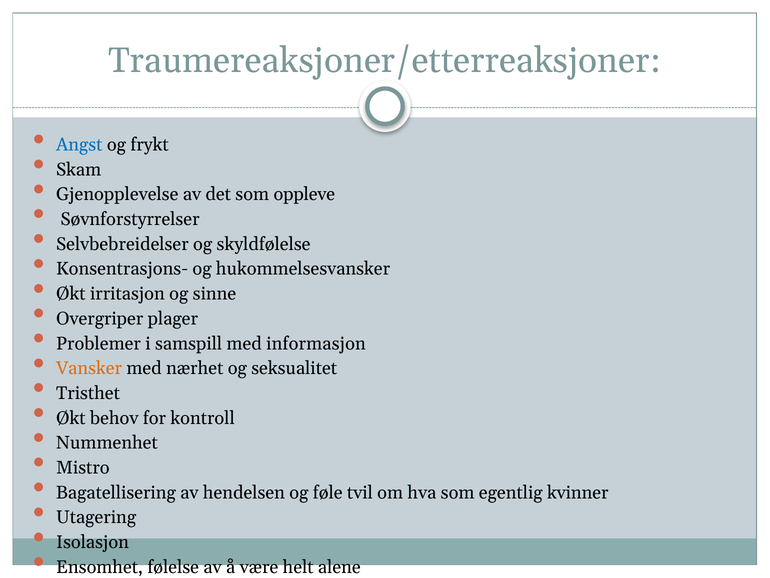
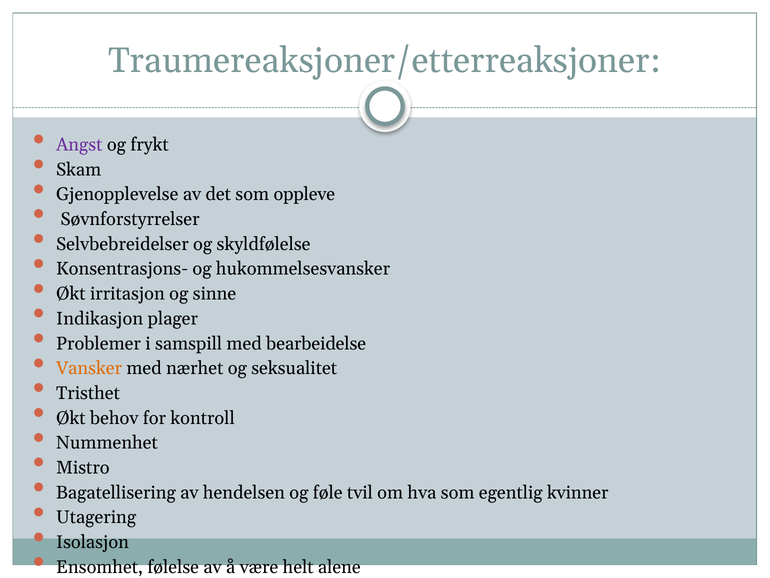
Angst colour: blue -> purple
Overgriper: Overgriper -> Indikasjon
informasjon: informasjon -> bearbeidelse
